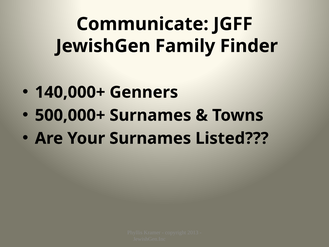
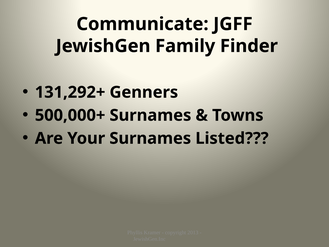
140,000+: 140,000+ -> 131,292+
